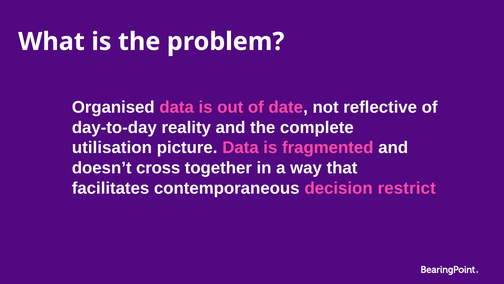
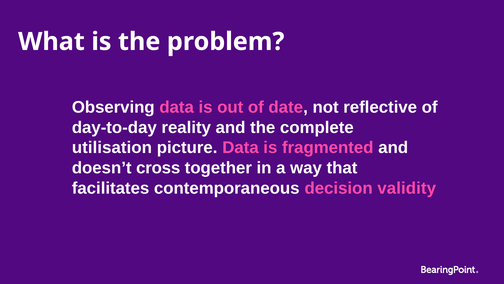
Organised: Organised -> Observing
restrict: restrict -> validity
